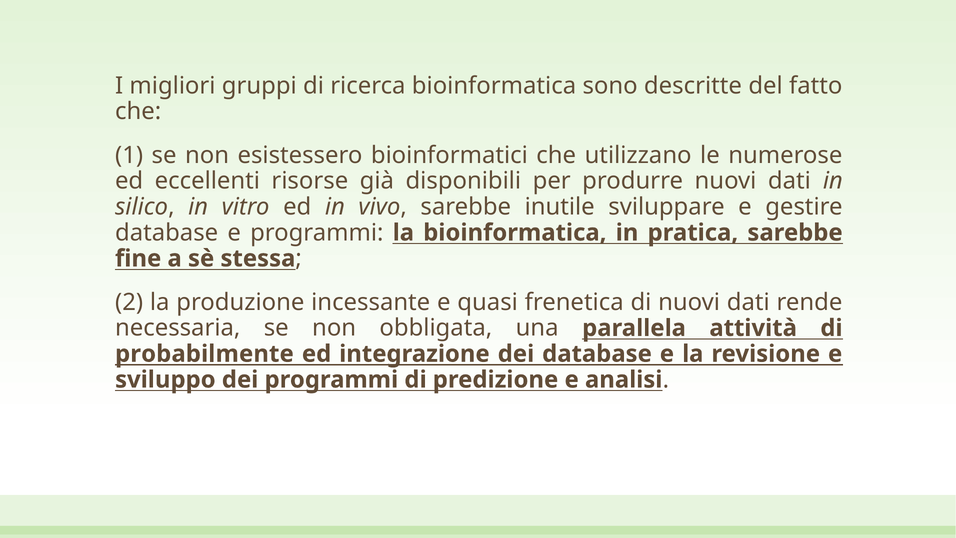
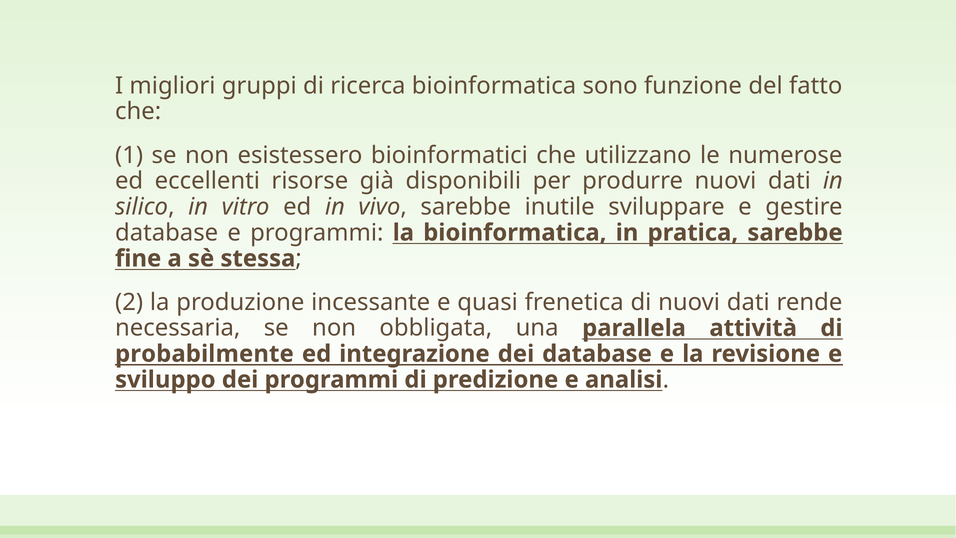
descritte: descritte -> funzione
